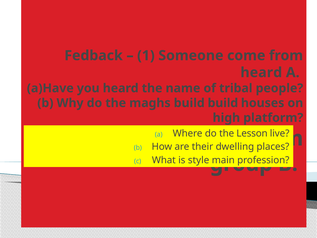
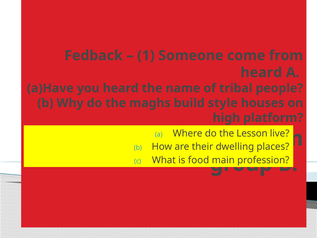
build build: build -> style
style: style -> food
